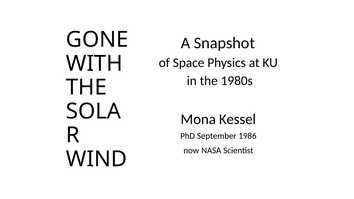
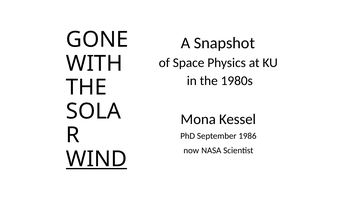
WIND underline: none -> present
